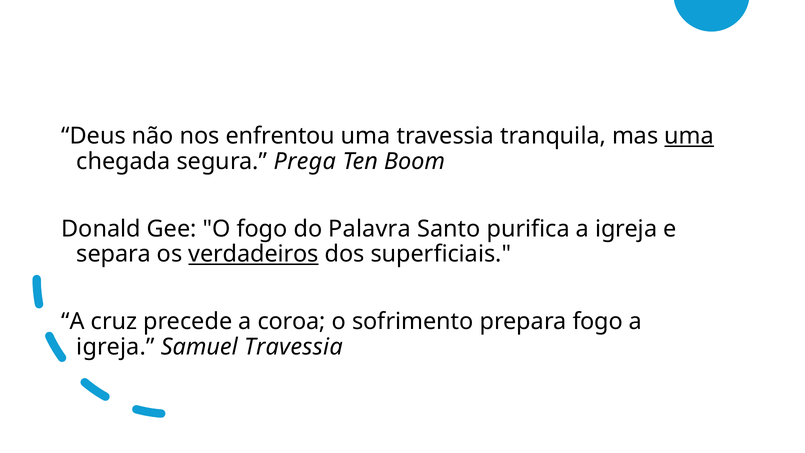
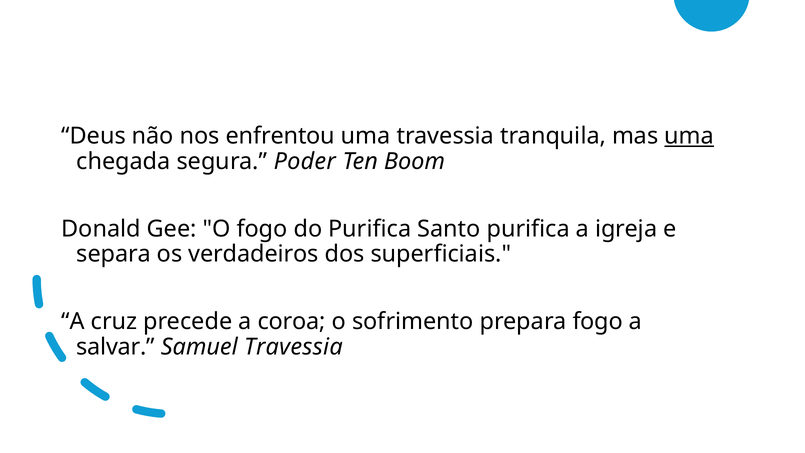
Prega: Prega -> Poder
do Palavra: Palavra -> Purifica
verdadeiros underline: present -> none
igreja at (115, 347): igreja -> salvar
